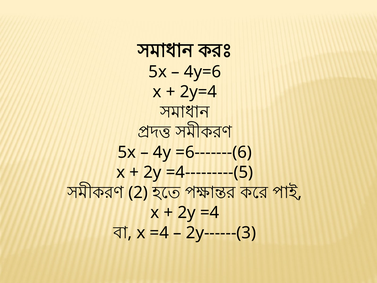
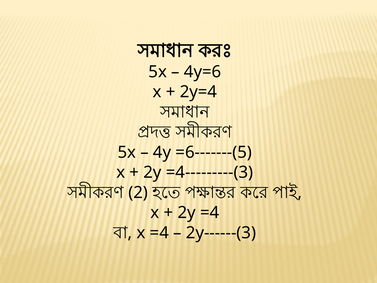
=6-------(6: =6-------(6 -> =6-------(5
=4---------(5: =4---------(5 -> =4---------(3
